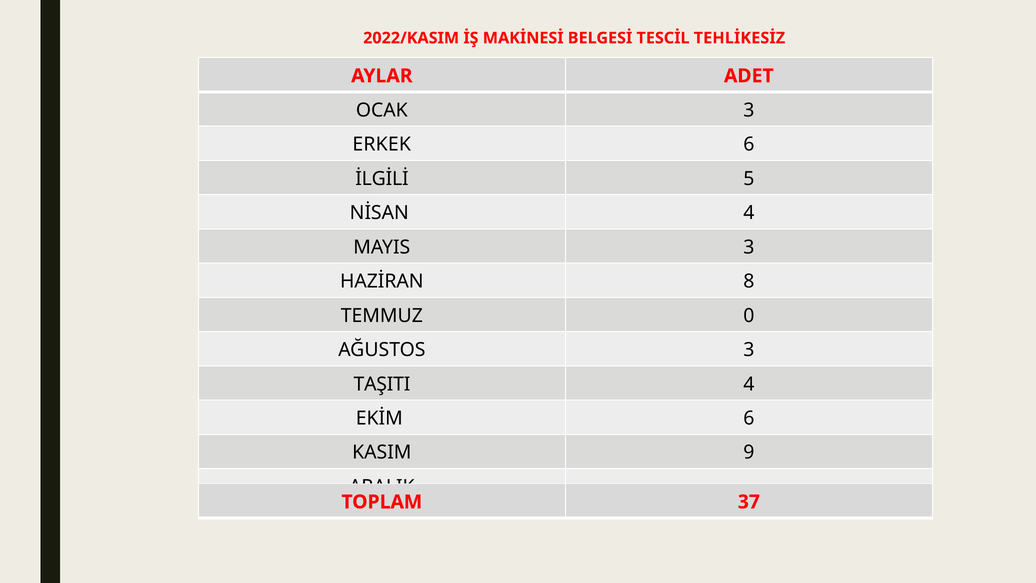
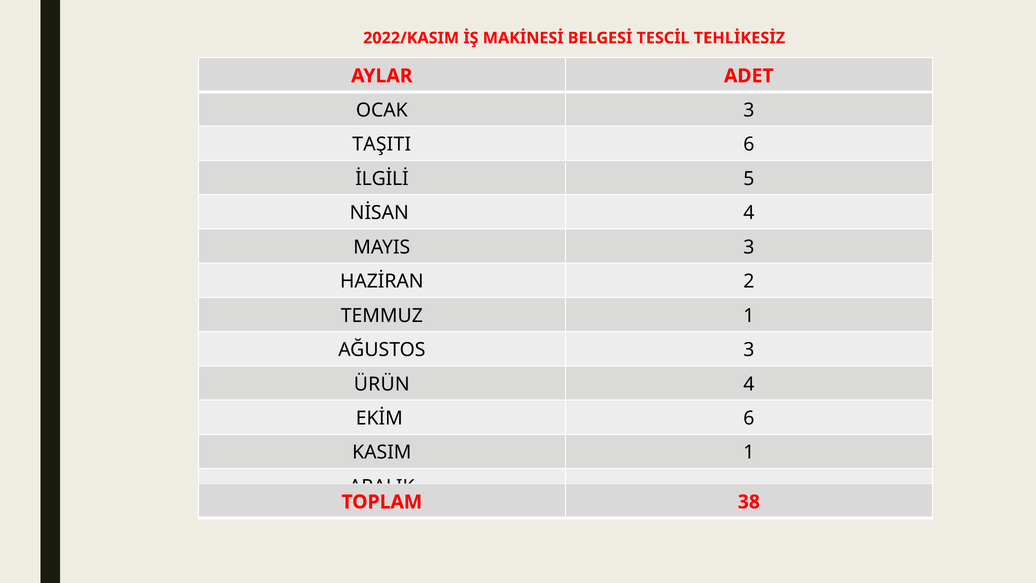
ERKEK: ERKEK -> TAŞITI
8: 8 -> 2
TEMMUZ 0: 0 -> 1
TAŞITI: TAŞITI -> ÜRÜN
KASIM 9: 9 -> 1
37: 37 -> 38
